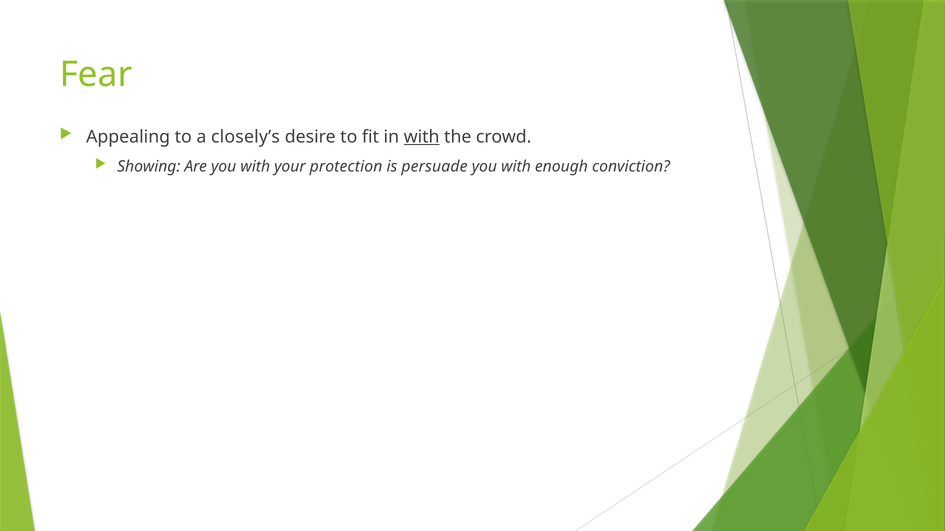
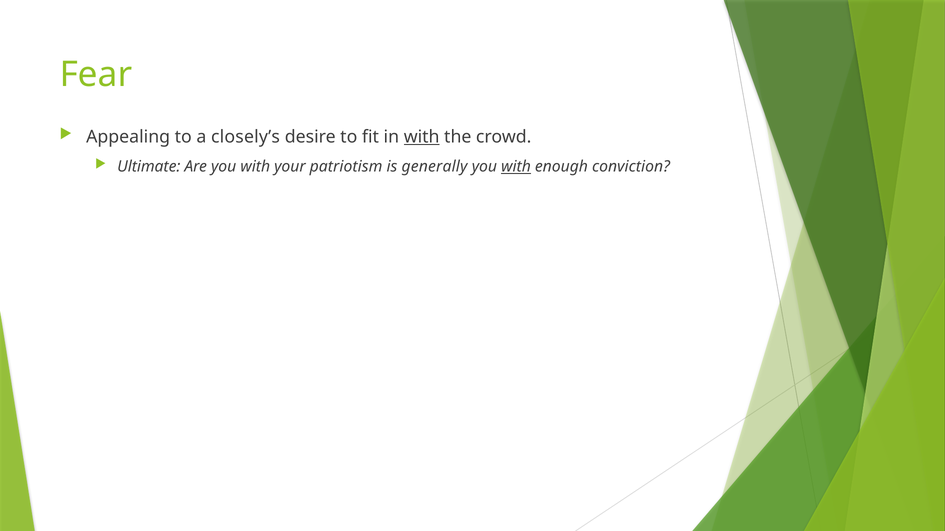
Showing: Showing -> Ultimate
protection: protection -> patriotism
persuade: persuade -> generally
with at (516, 167) underline: none -> present
